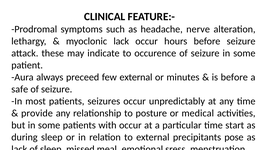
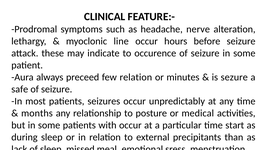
myoclonic lack: lack -> line
few external: external -> relation
is before: before -> sezure
provide: provide -> months
pose: pose -> than
